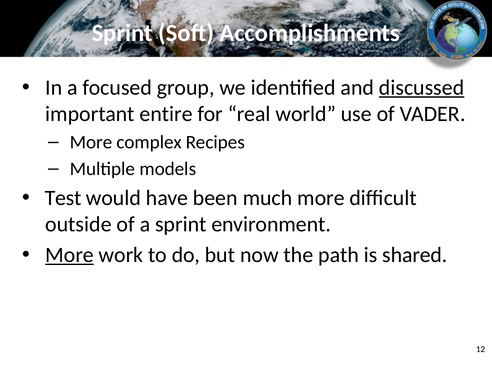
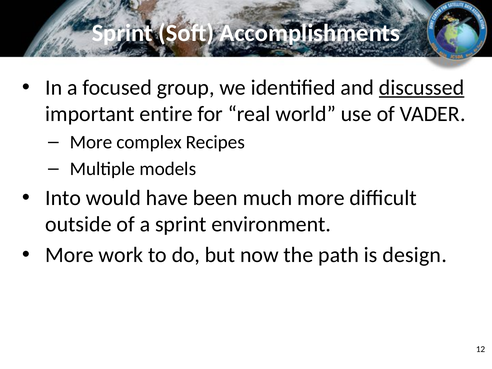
Test: Test -> Into
More at (70, 255) underline: present -> none
shared: shared -> design
